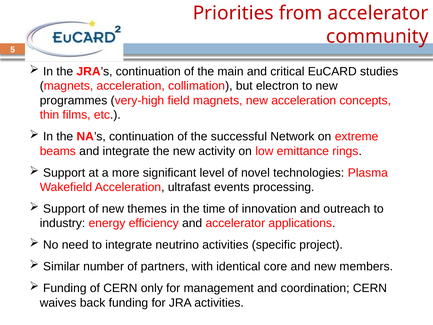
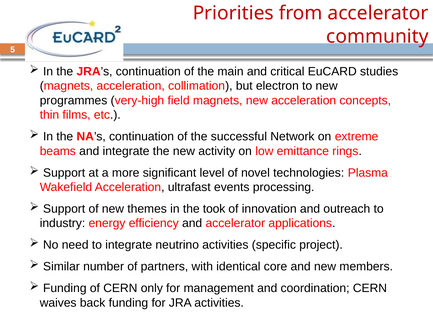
time: time -> took
